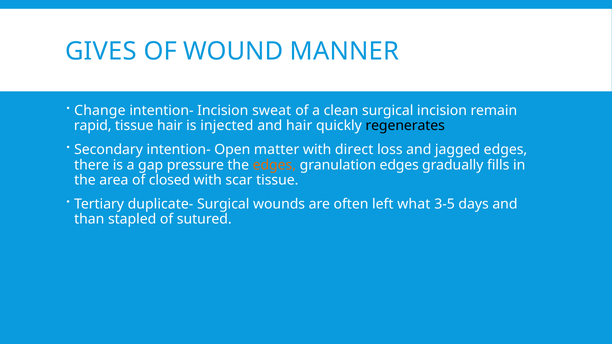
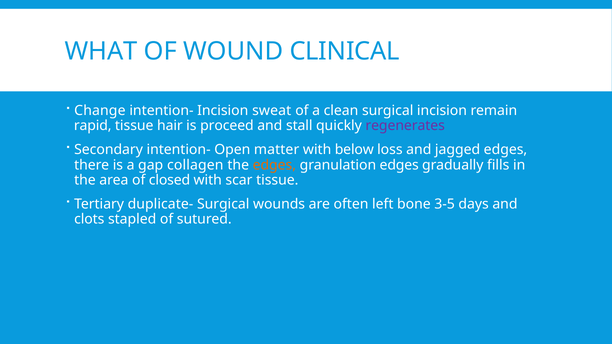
GIVES: GIVES -> WHAT
MANNER: MANNER -> CLINICAL
injected: injected -> proceed
and hair: hair -> stall
regenerates colour: black -> purple
direct: direct -> below
pressure: pressure -> collagen
what: what -> bone
than: than -> clots
